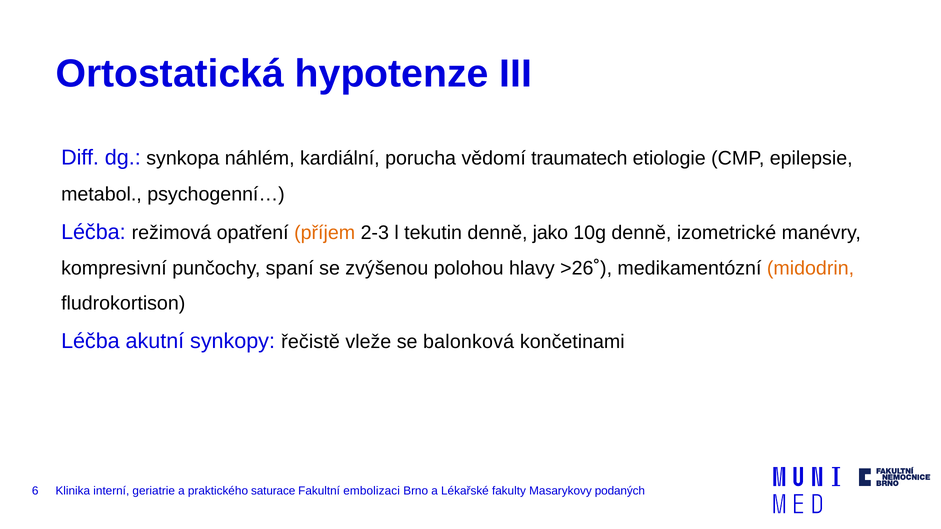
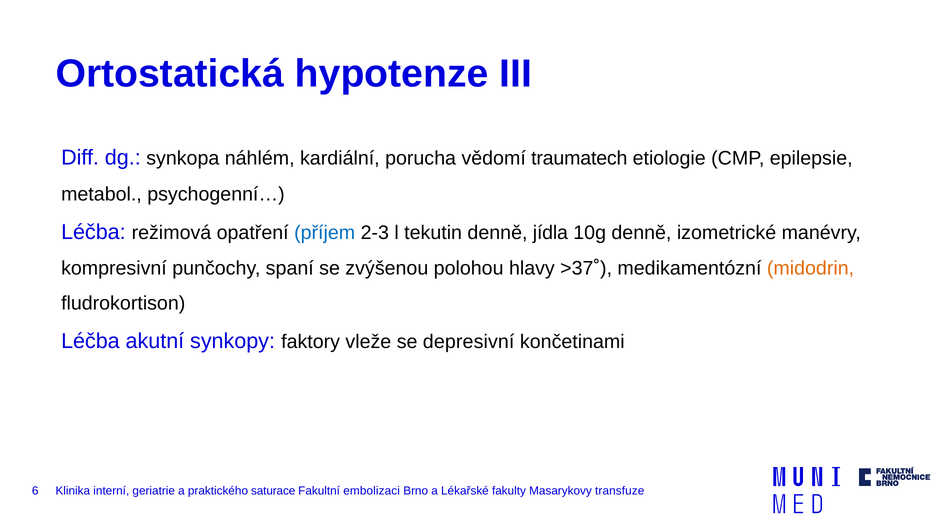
příjem colour: orange -> blue
jako: jako -> jídla
>26˚: >26˚ -> >37˚
řečistě: řečistě -> faktory
balonková: balonková -> depresivní
podaných: podaných -> transfuze
